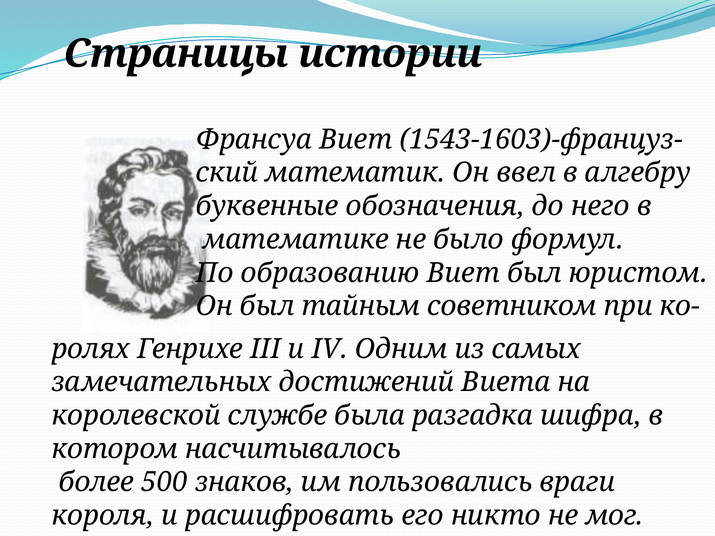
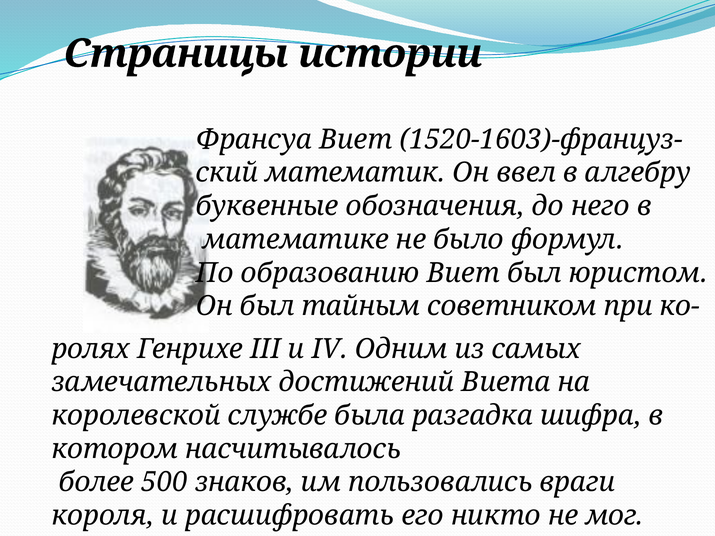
1543-1603)-француз-: 1543-1603)-француз- -> 1520-1603)-француз-
